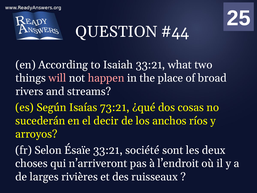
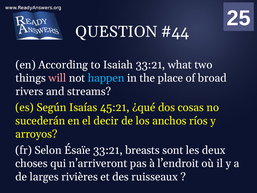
happen colour: pink -> light blue
73:21: 73:21 -> 45:21
société: société -> breasts
